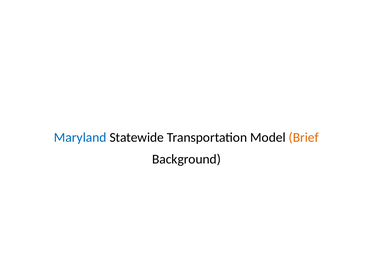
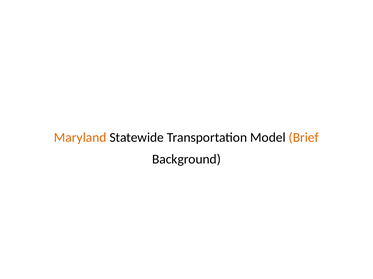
Maryland colour: blue -> orange
